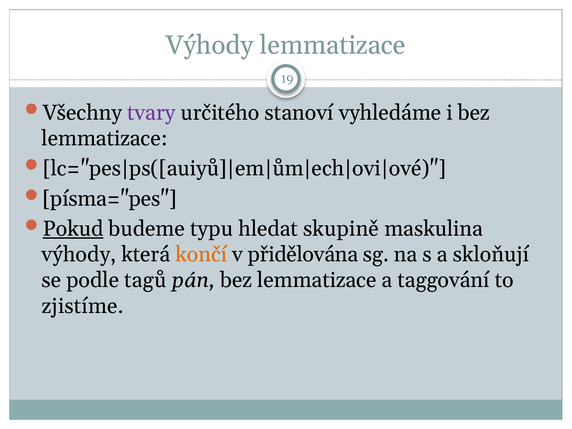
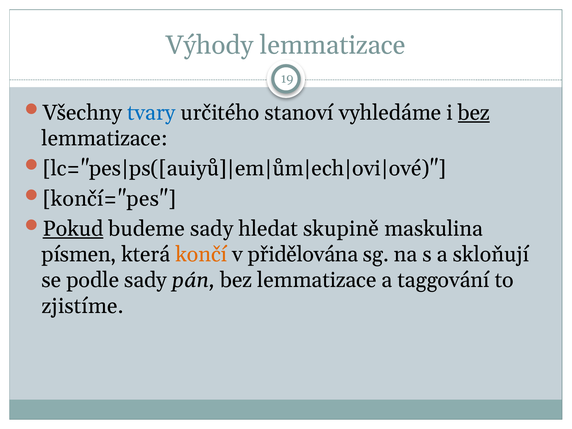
tvary colour: purple -> blue
bez at (474, 113) underline: none -> present
písma="pes: písma="pes -> končí="pes
budeme typu: typu -> sady
výhody at (79, 254): výhody -> písmen
podle tagů: tagů -> sady
